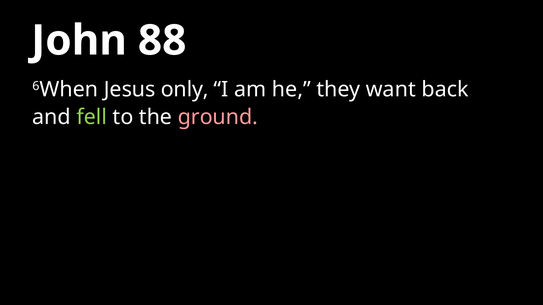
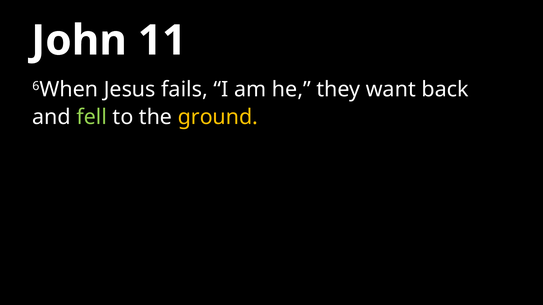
88: 88 -> 11
only: only -> fails
ground colour: pink -> yellow
